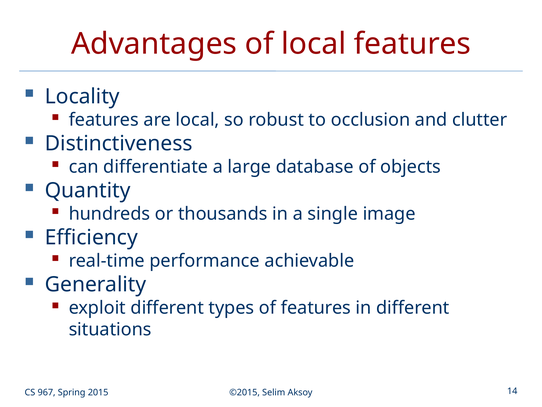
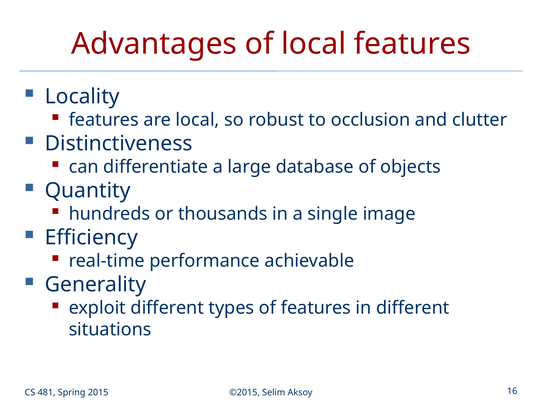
967: 967 -> 481
14: 14 -> 16
